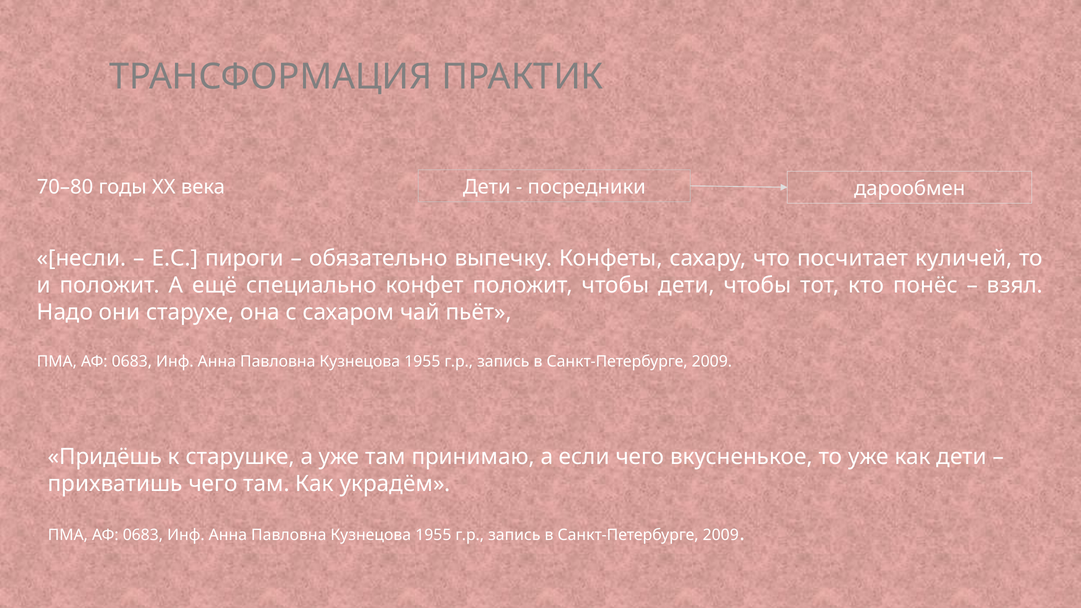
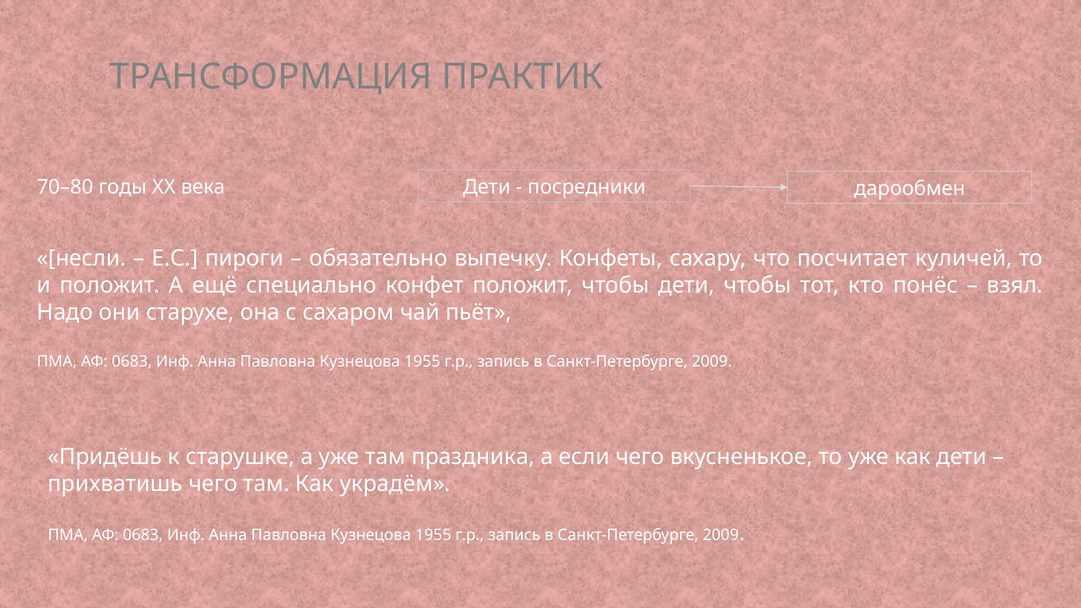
принимаю: принимаю -> праздника
